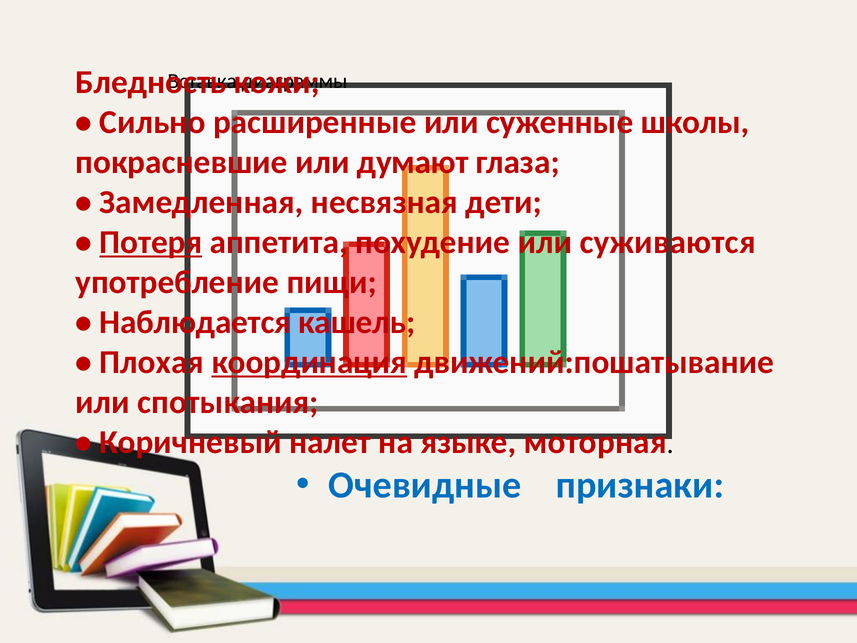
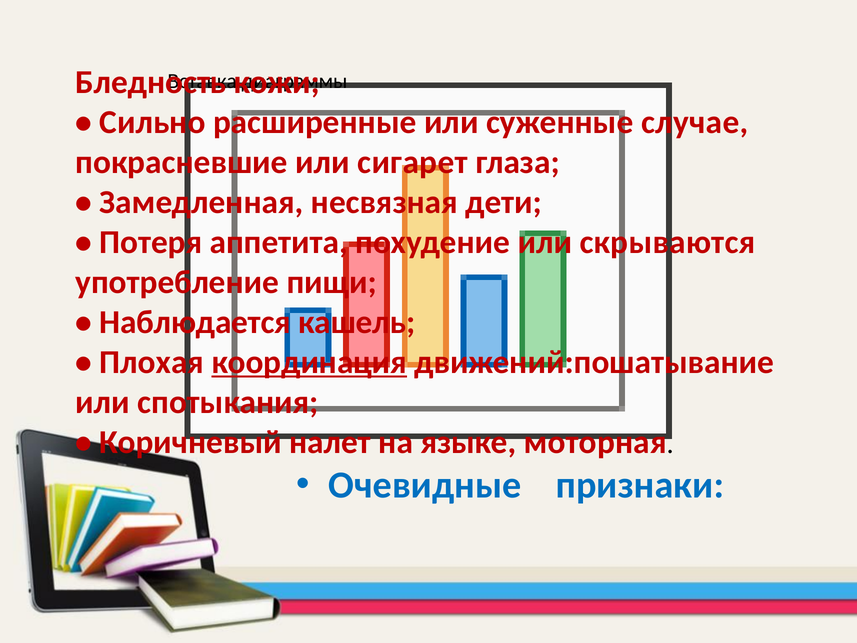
школы: школы -> случае
думают: думают -> сигарет
Потеря underline: present -> none
суживаются: суживаются -> скрываются
